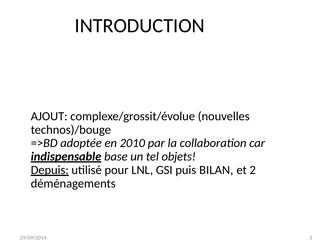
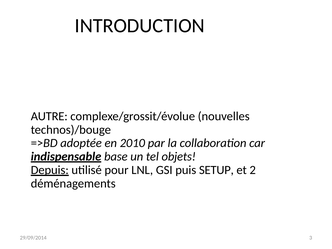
AJOUT: AJOUT -> AUTRE
BILAN: BILAN -> SETUP
